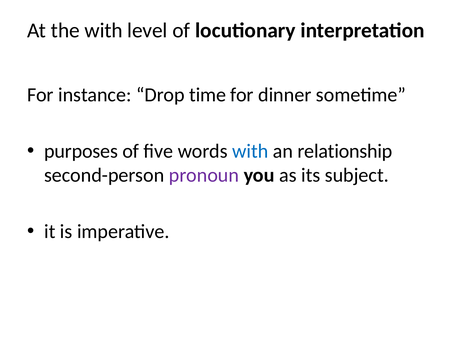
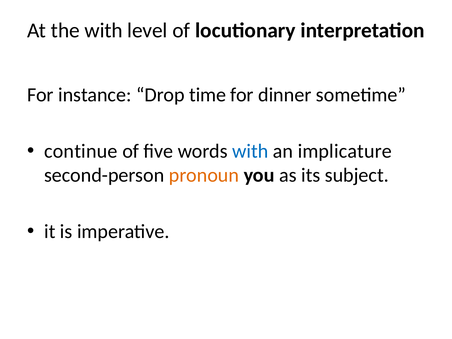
purposes: purposes -> continue
relationship: relationship -> implicature
pronoun colour: purple -> orange
